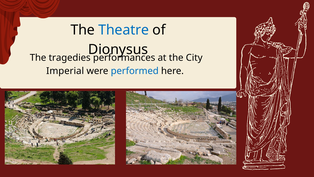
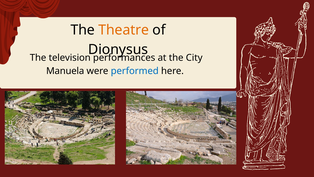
Theatre colour: blue -> orange
tragedies: tragedies -> television
Imperial: Imperial -> Manuela
